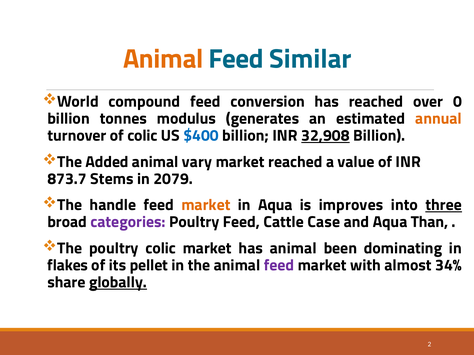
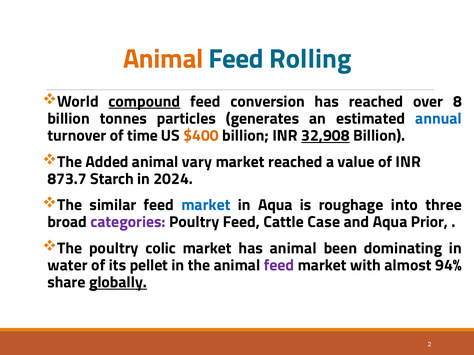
Similar: Similar -> Rolling
compound underline: none -> present
0: 0 -> 8
modulus: modulus -> particles
annual colour: orange -> blue
of colic: colic -> time
$400 colour: blue -> orange
Stems: Stems -> Starch
2079: 2079 -> 2024
handle: handle -> similar
market at (206, 205) colour: orange -> blue
improves: improves -> roughage
three underline: present -> none
Than: Than -> Prior
flakes: flakes -> water
34%: 34% -> 94%
